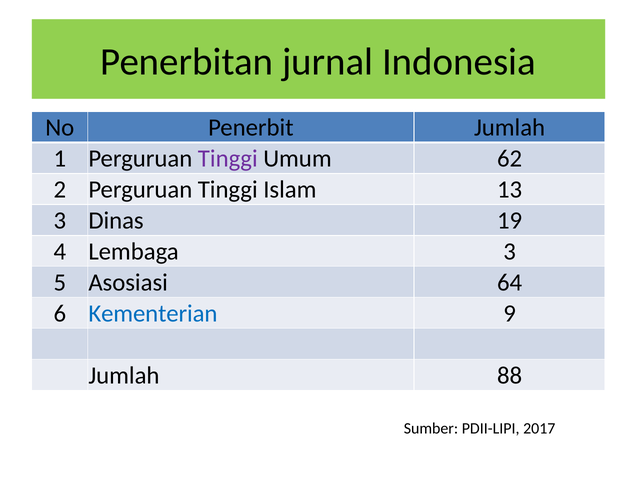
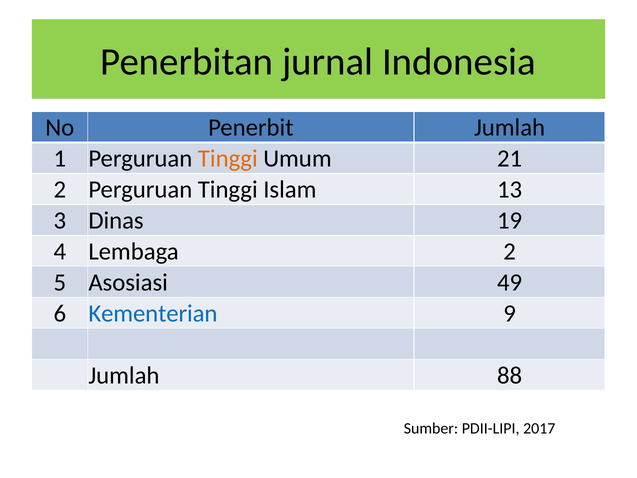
Tinggi at (228, 158) colour: purple -> orange
62: 62 -> 21
Lembaga 3: 3 -> 2
64: 64 -> 49
